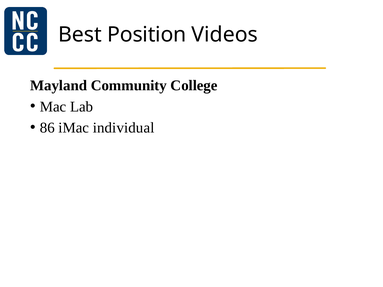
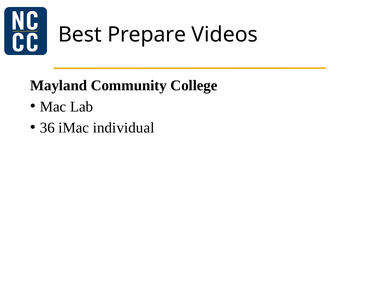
Position: Position -> Prepare
86: 86 -> 36
